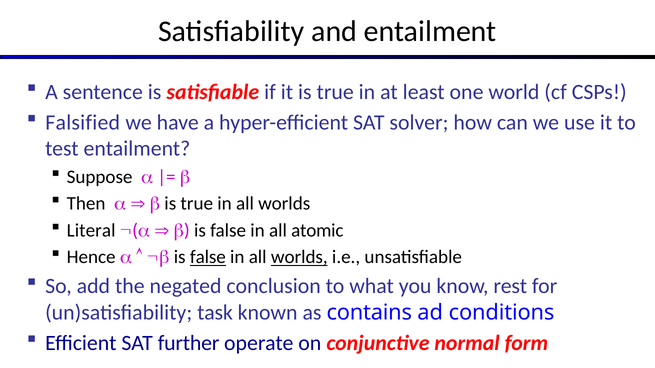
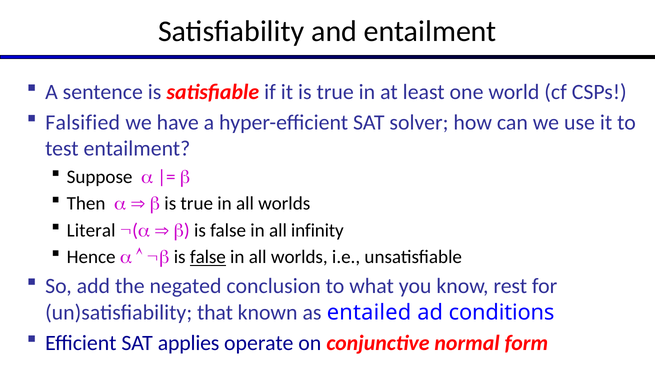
atomic: atomic -> infinity
worlds at (299, 257) underline: present -> none
task: task -> that
contains: contains -> entailed
further: further -> applies
